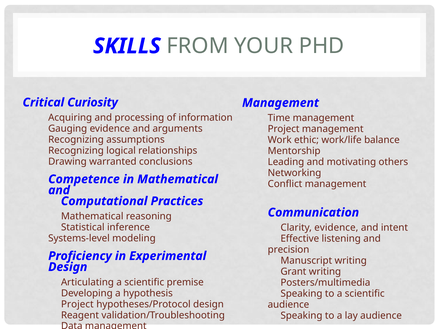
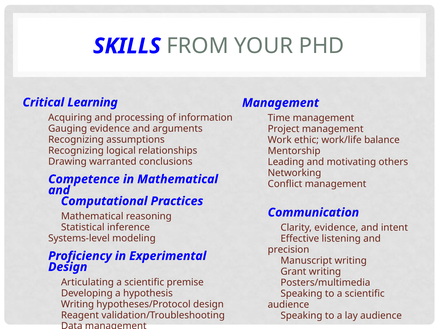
Curiosity: Curiosity -> Learning
Project at (77, 304): Project -> Writing
